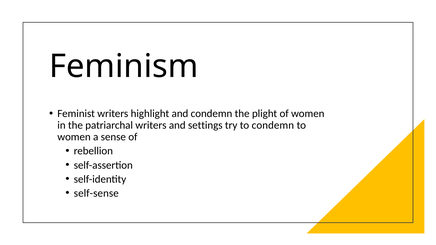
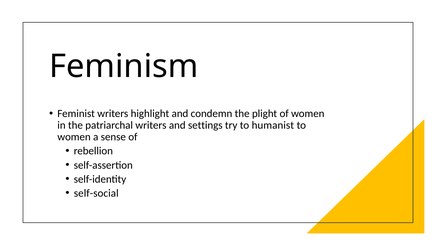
to condemn: condemn -> humanist
self-sense: self-sense -> self-social
